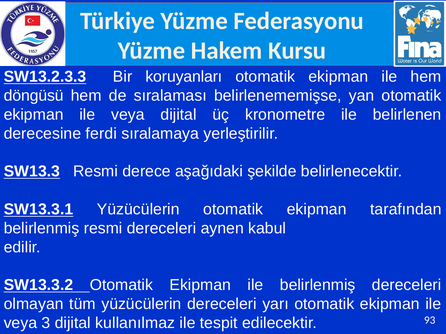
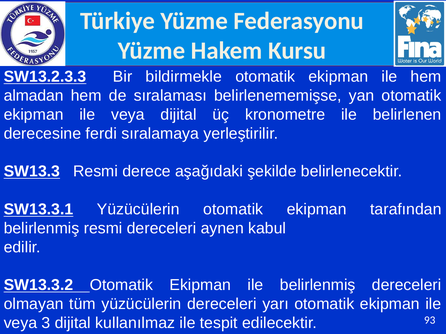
koruyanları: koruyanları -> bildirmekle
döngüsü: döngüsü -> almadan
